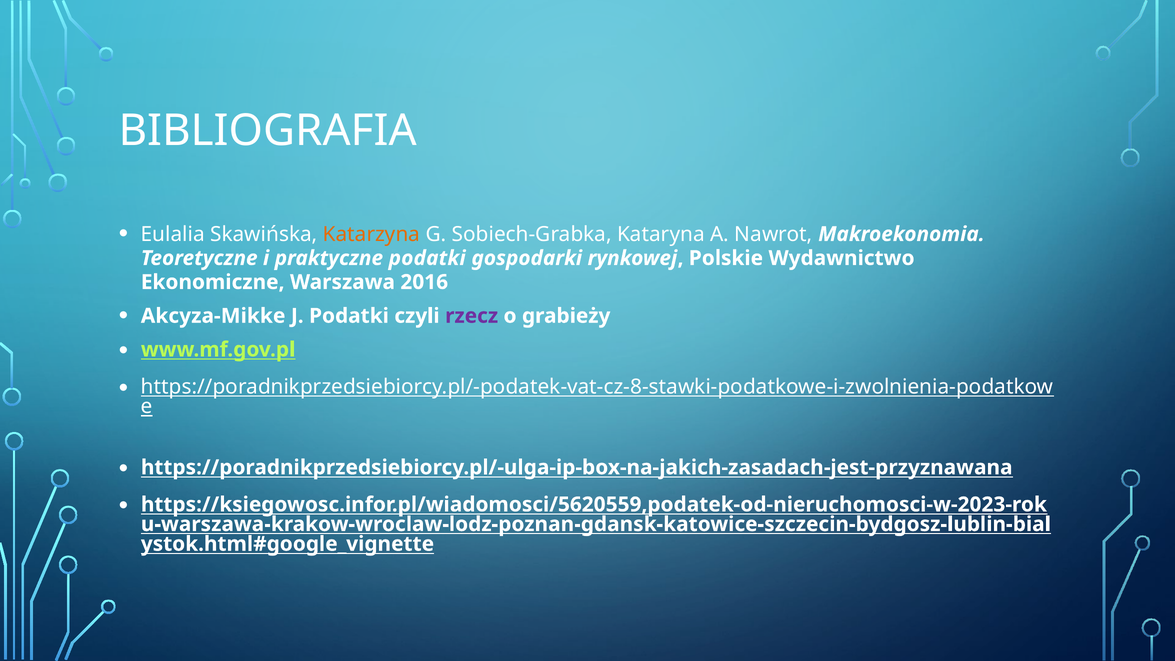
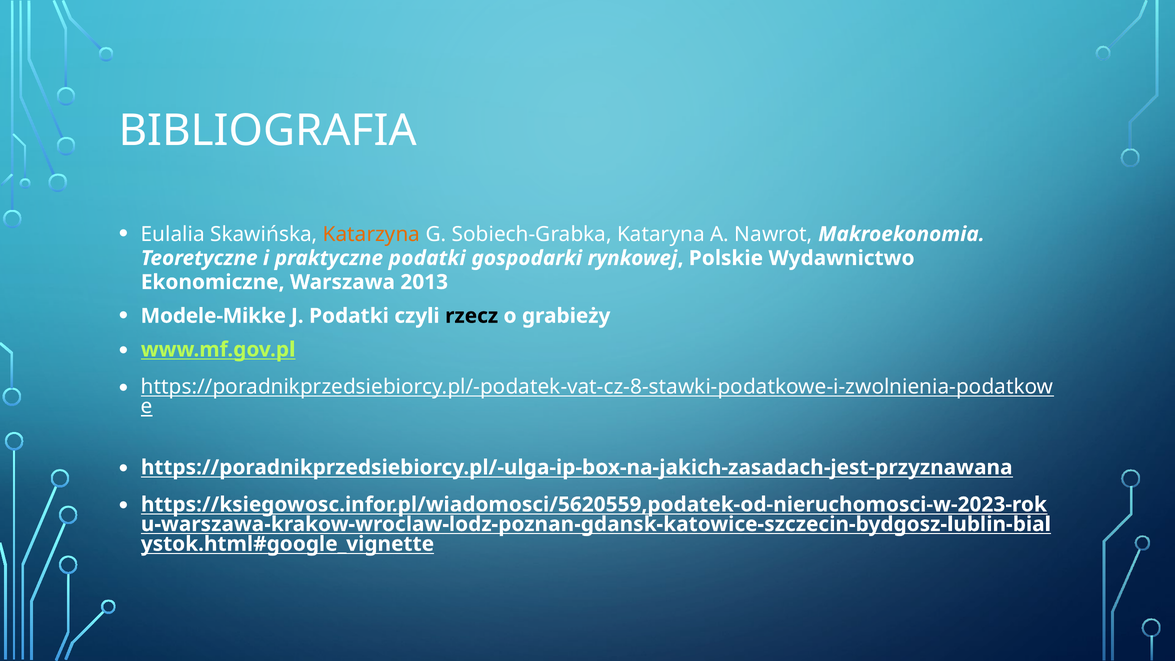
2016: 2016 -> 2013
Akcyza-Mikke: Akcyza-Mikke -> Modele-Mikke
rzecz colour: purple -> black
